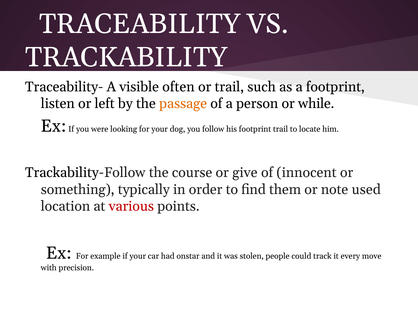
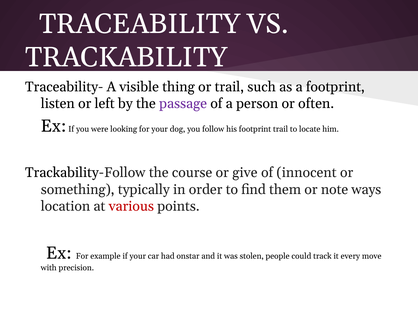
often: often -> thing
passage colour: orange -> purple
while: while -> often
used: used -> ways
